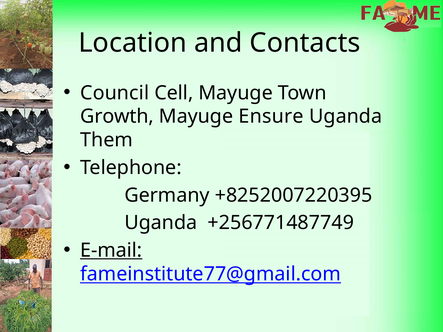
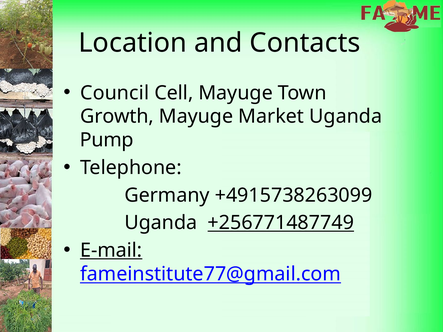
Ensure: Ensure -> Market
Them: Them -> Pump
+8252007220395: +8252007220395 -> +4915738263099
+256771487749 underline: none -> present
